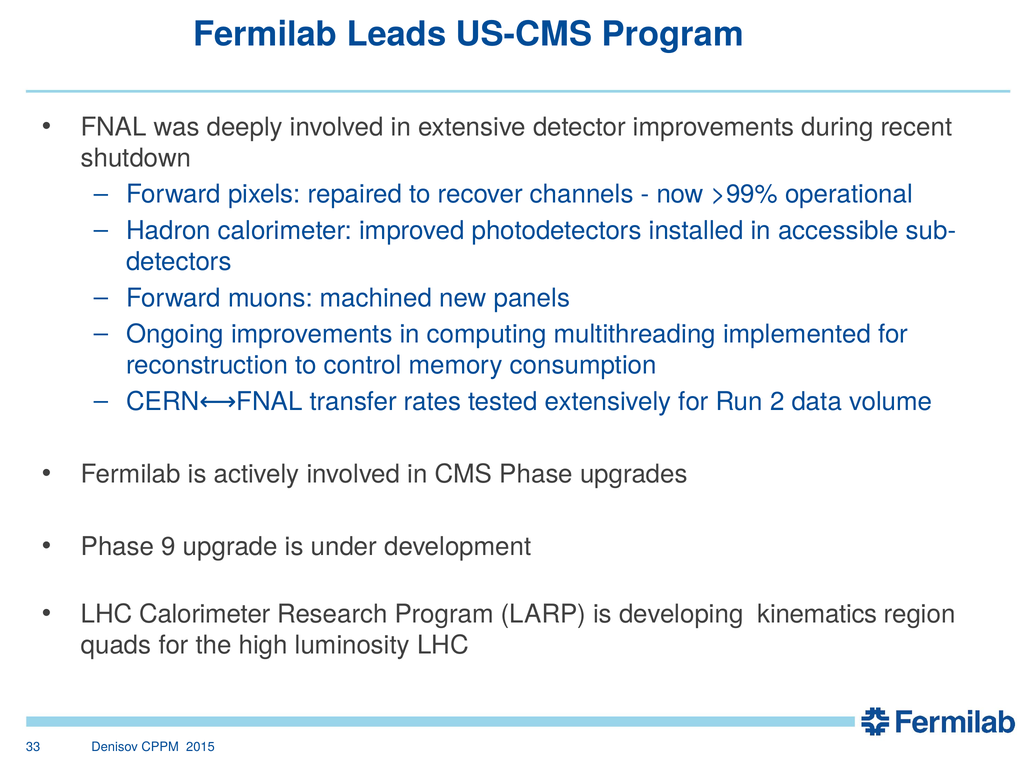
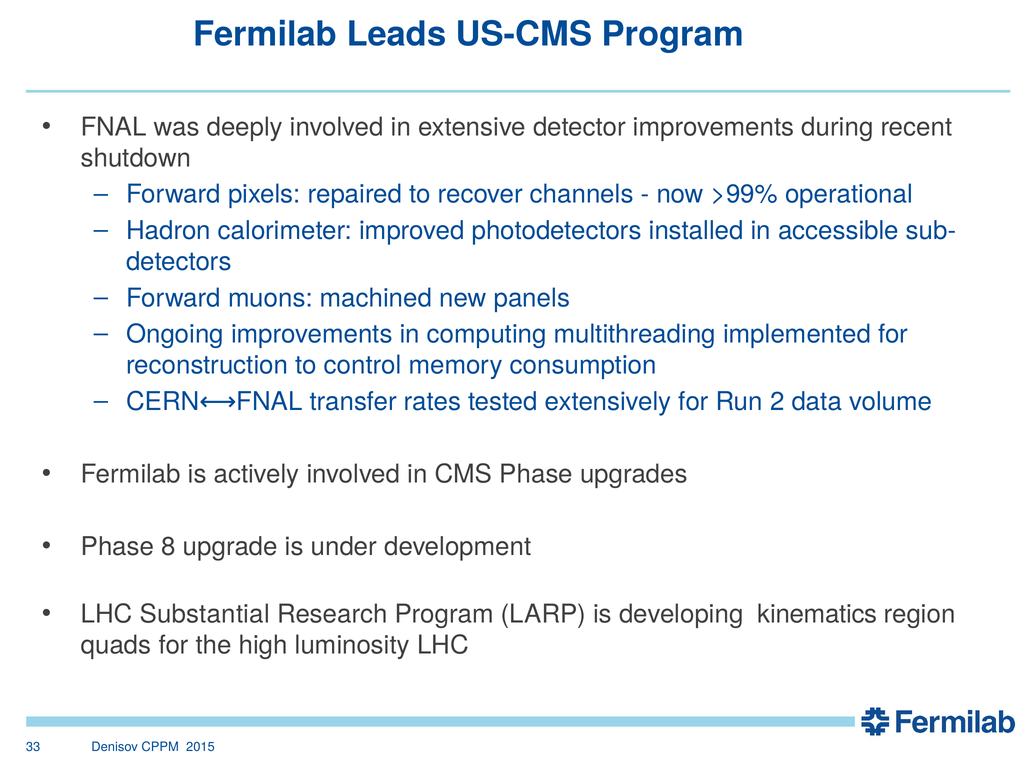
9: 9 -> 8
LHC Calorimeter: Calorimeter -> Substantial
